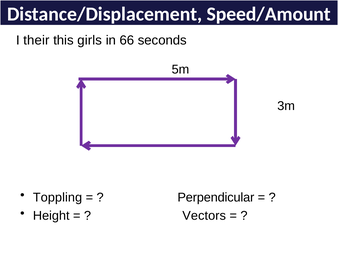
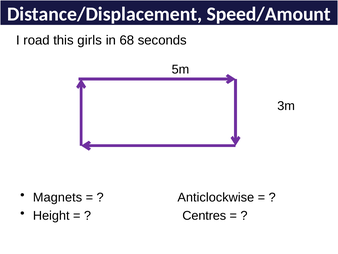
their: their -> road
66: 66 -> 68
Toppling: Toppling -> Magnets
Perpendicular: Perpendicular -> Anticlockwise
Vectors: Vectors -> Centres
